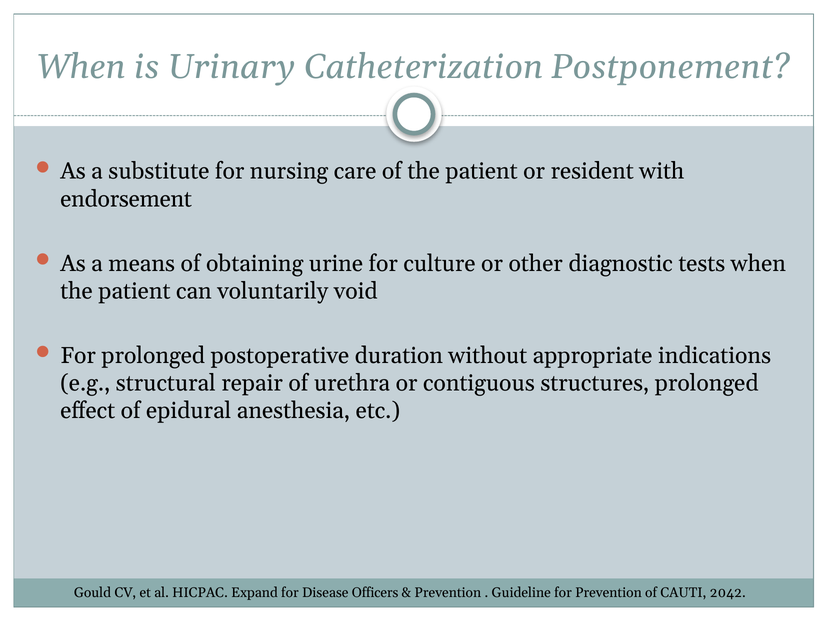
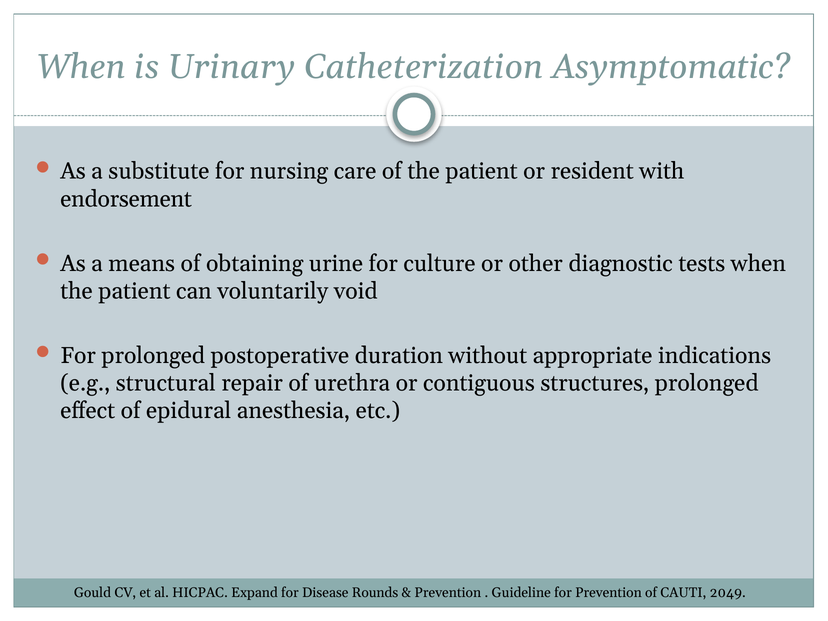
Postponement: Postponement -> Asymptomatic
Officers: Officers -> Rounds
2042: 2042 -> 2049
